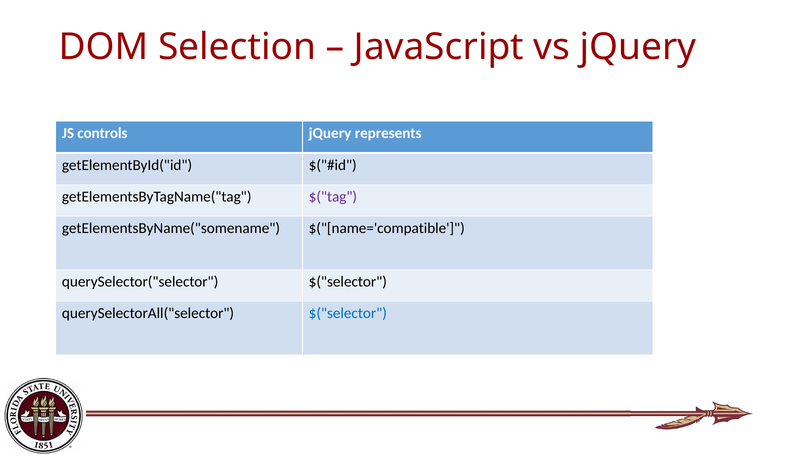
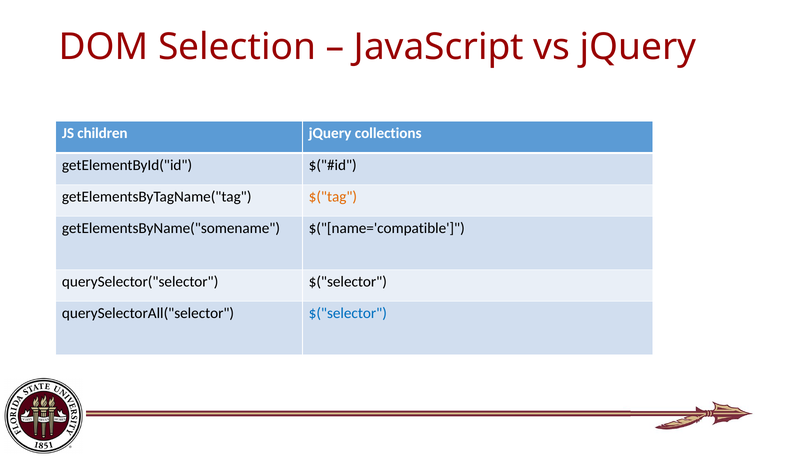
controls: controls -> children
represents: represents -> collections
$("tag colour: purple -> orange
